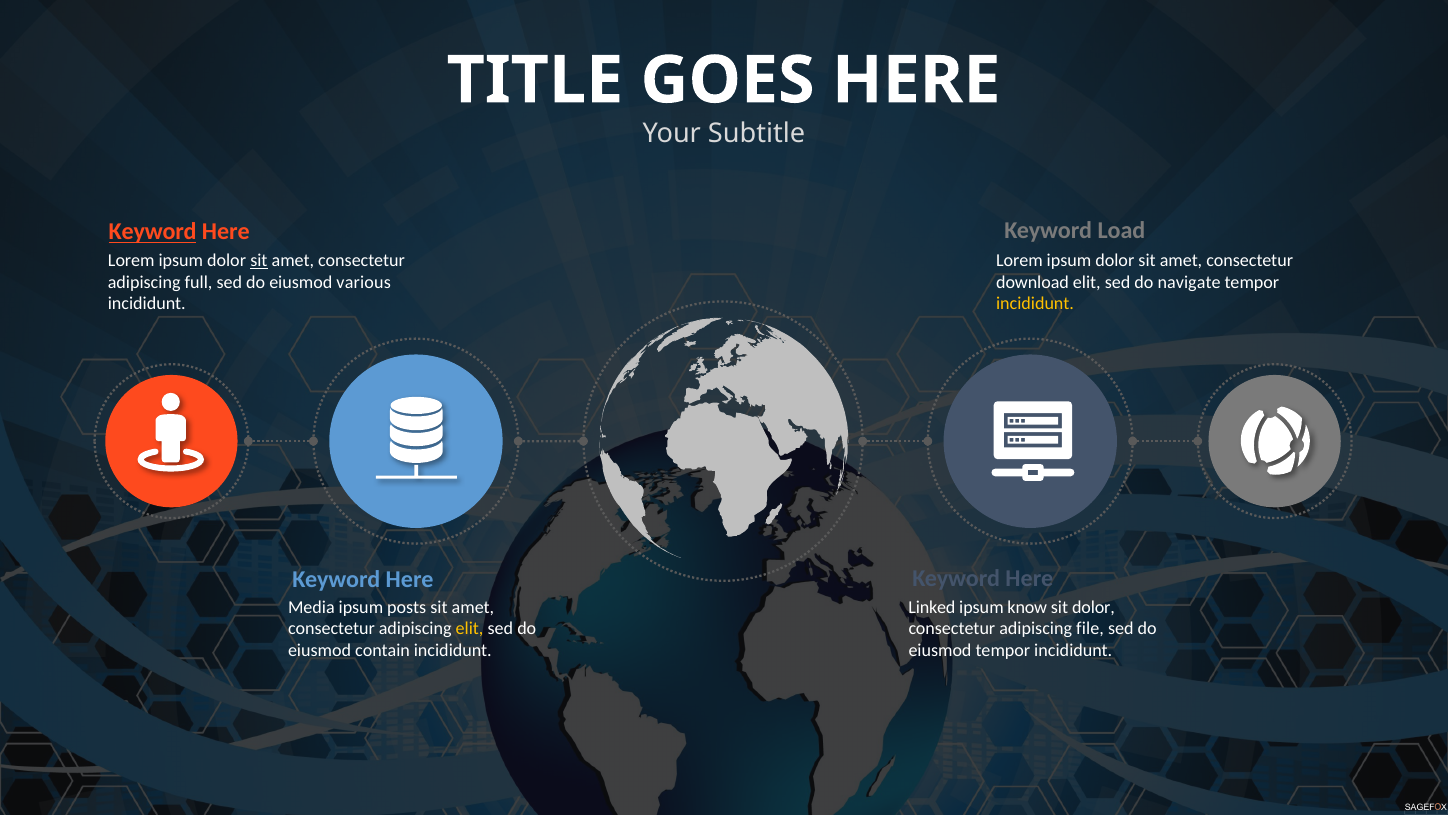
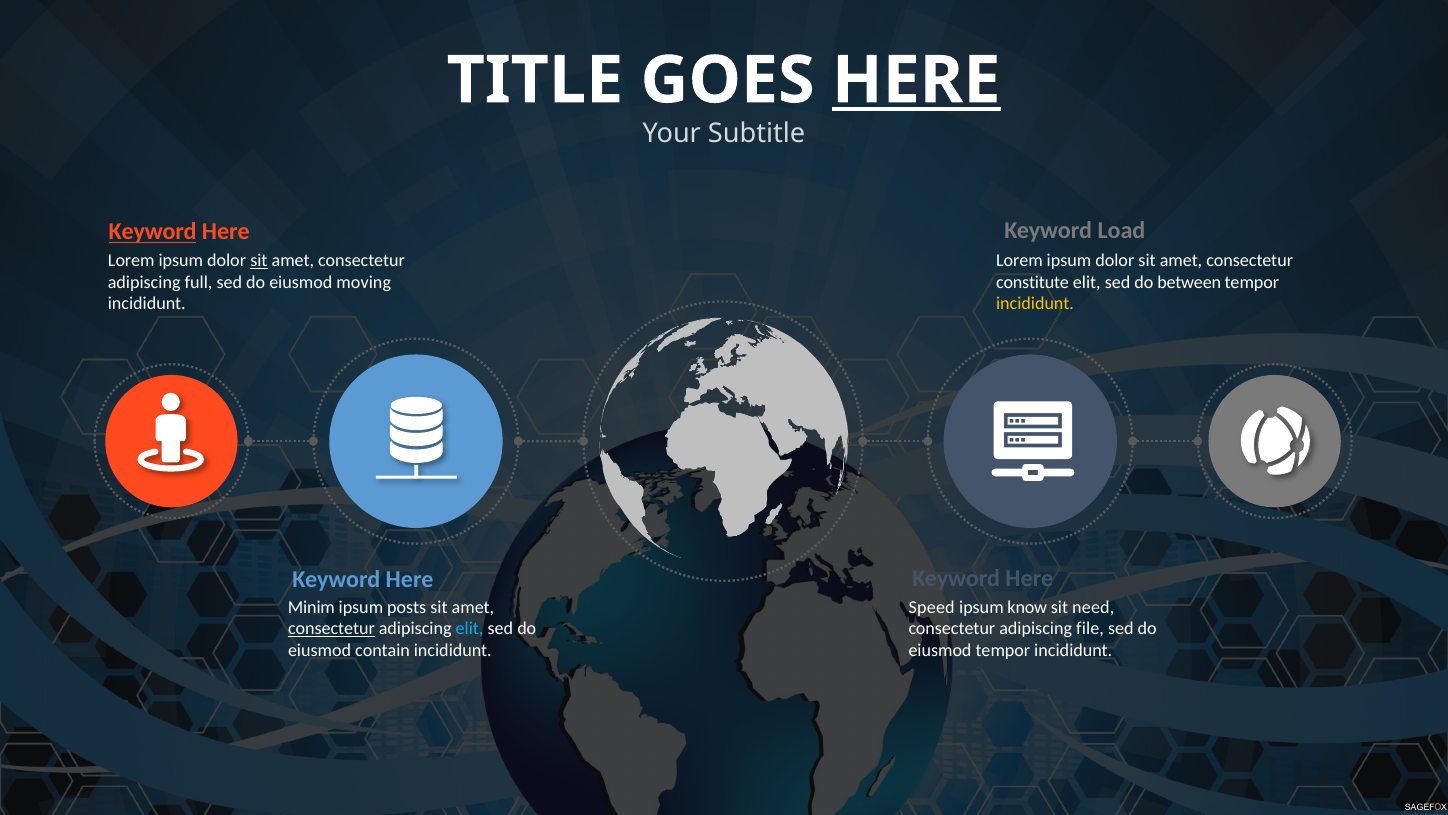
HERE at (916, 80) underline: none -> present
various: various -> moving
download: download -> constitute
navigate: navigate -> between
Media: Media -> Minim
Linked: Linked -> Speed
sit dolor: dolor -> need
consectetur at (331, 629) underline: none -> present
elit at (470, 629) colour: yellow -> light blue
